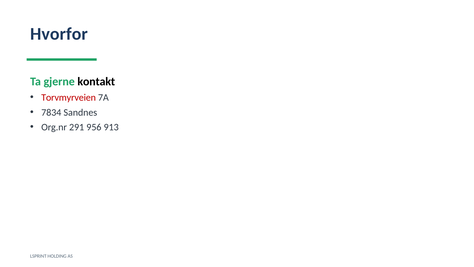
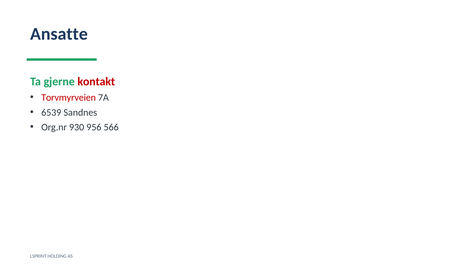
Hvorfor: Hvorfor -> Ansatte
kontakt colour: black -> red
7834: 7834 -> 6539
291: 291 -> 930
913: 913 -> 566
